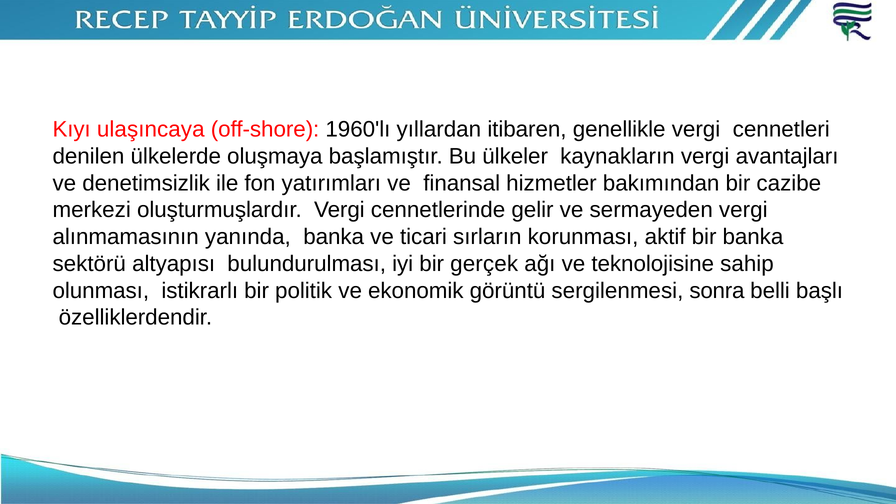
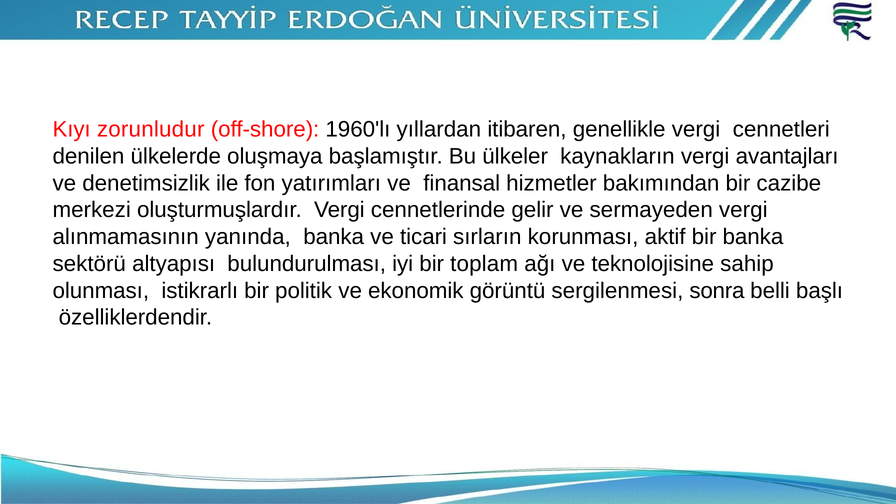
ulaşıncaya: ulaşıncaya -> zorunludur
gerçek: gerçek -> toplam
